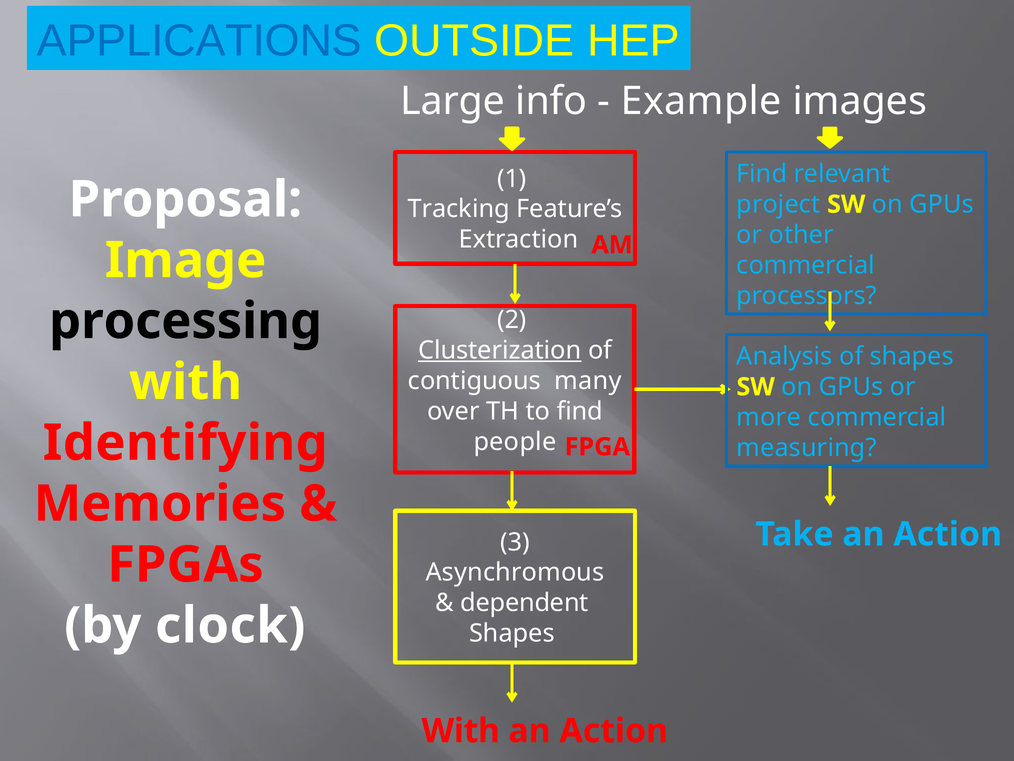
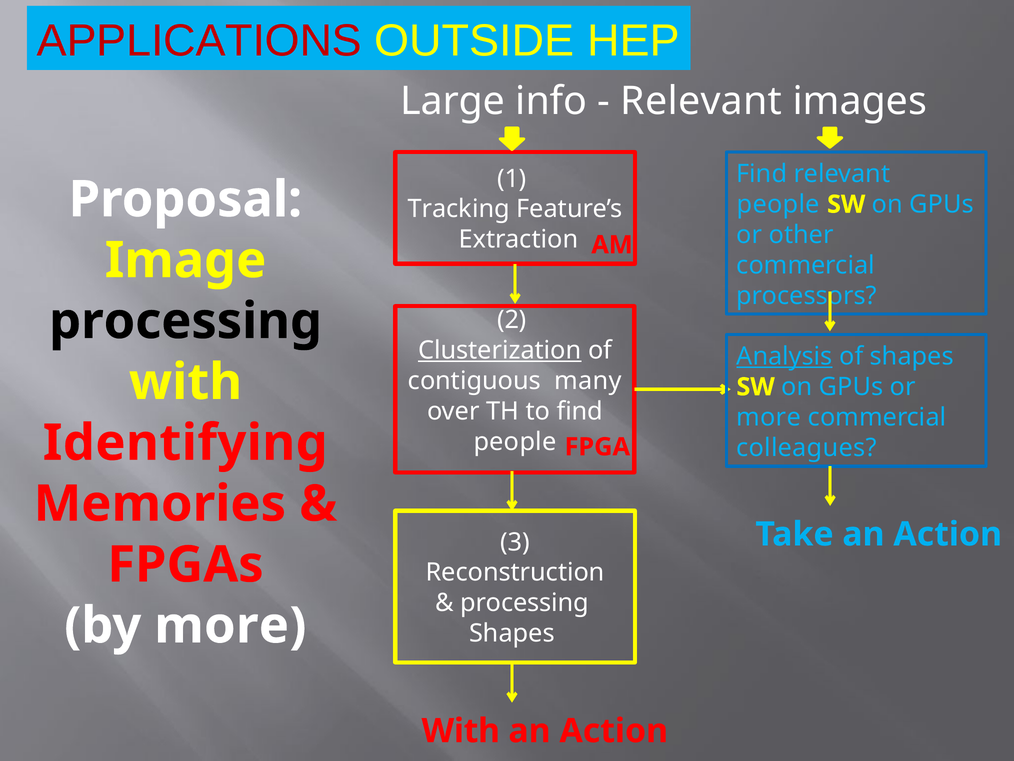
APPLICATIONS colour: blue -> red
Example at (701, 101): Example -> Relevant
project at (778, 204): project -> people
Analysis underline: none -> present
measuring: measuring -> colleagues
Asynchromous: Asynchromous -> Reconstruction
dependent at (524, 603): dependent -> processing
by clock: clock -> more
